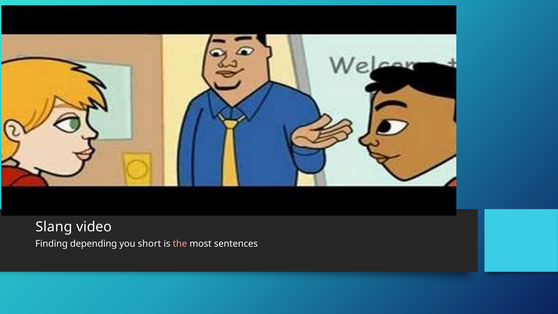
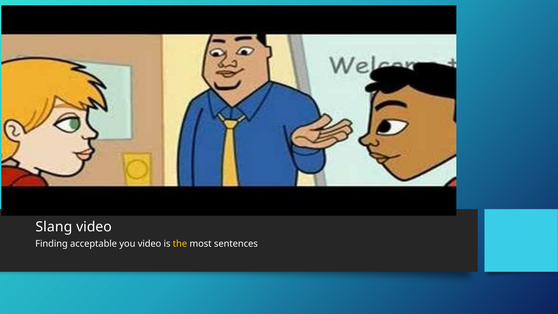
depending: depending -> acceptable
you short: short -> video
the colour: pink -> yellow
